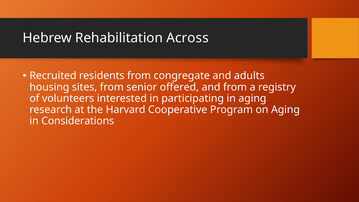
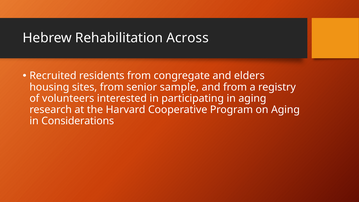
adults: adults -> elders
offered: offered -> sample
